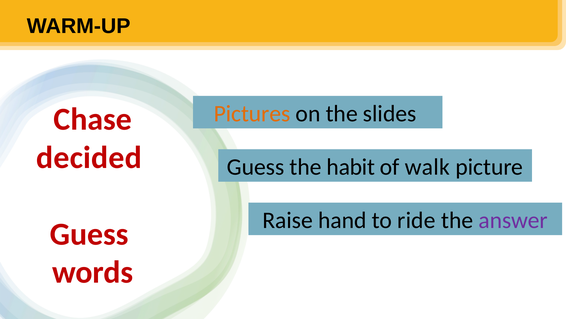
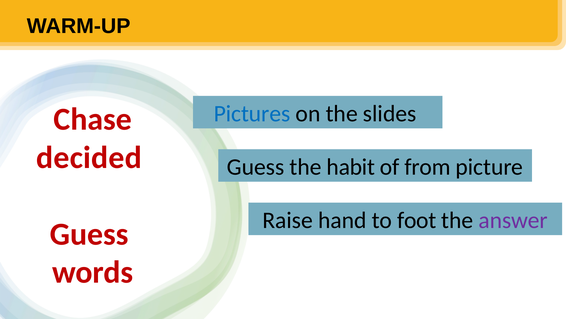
Pictures colour: orange -> blue
walk: walk -> from
ride: ride -> foot
